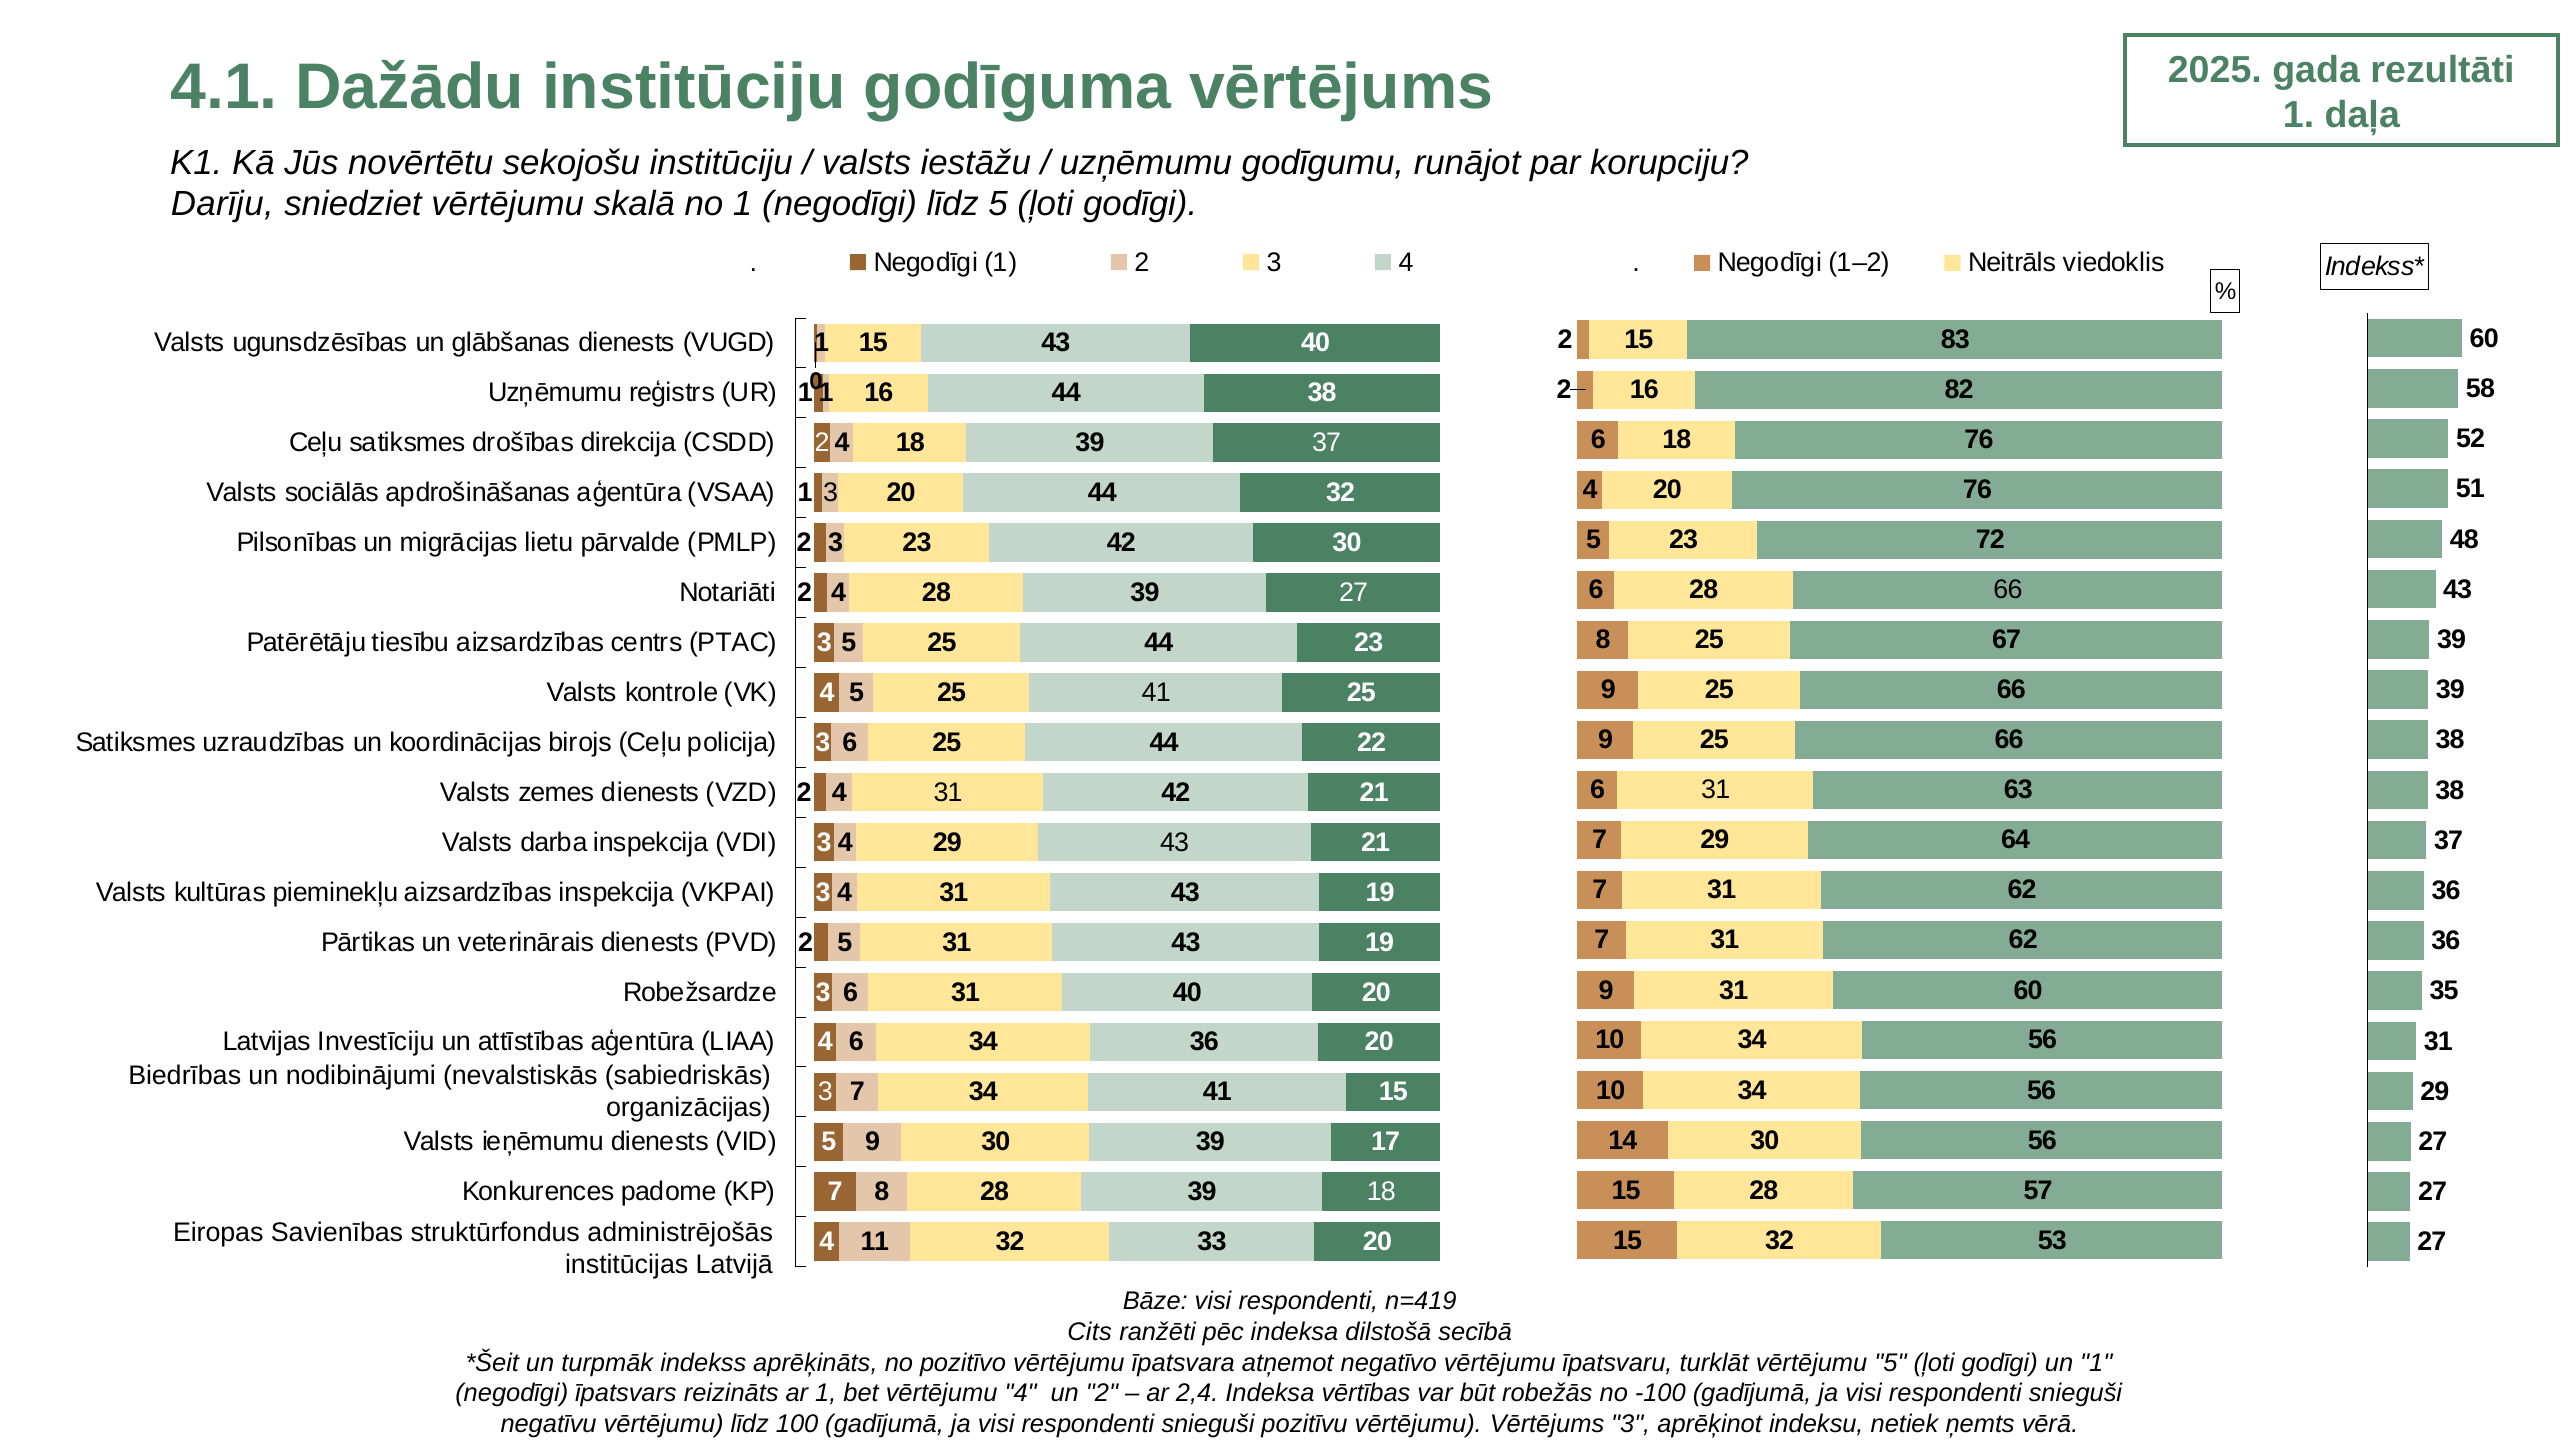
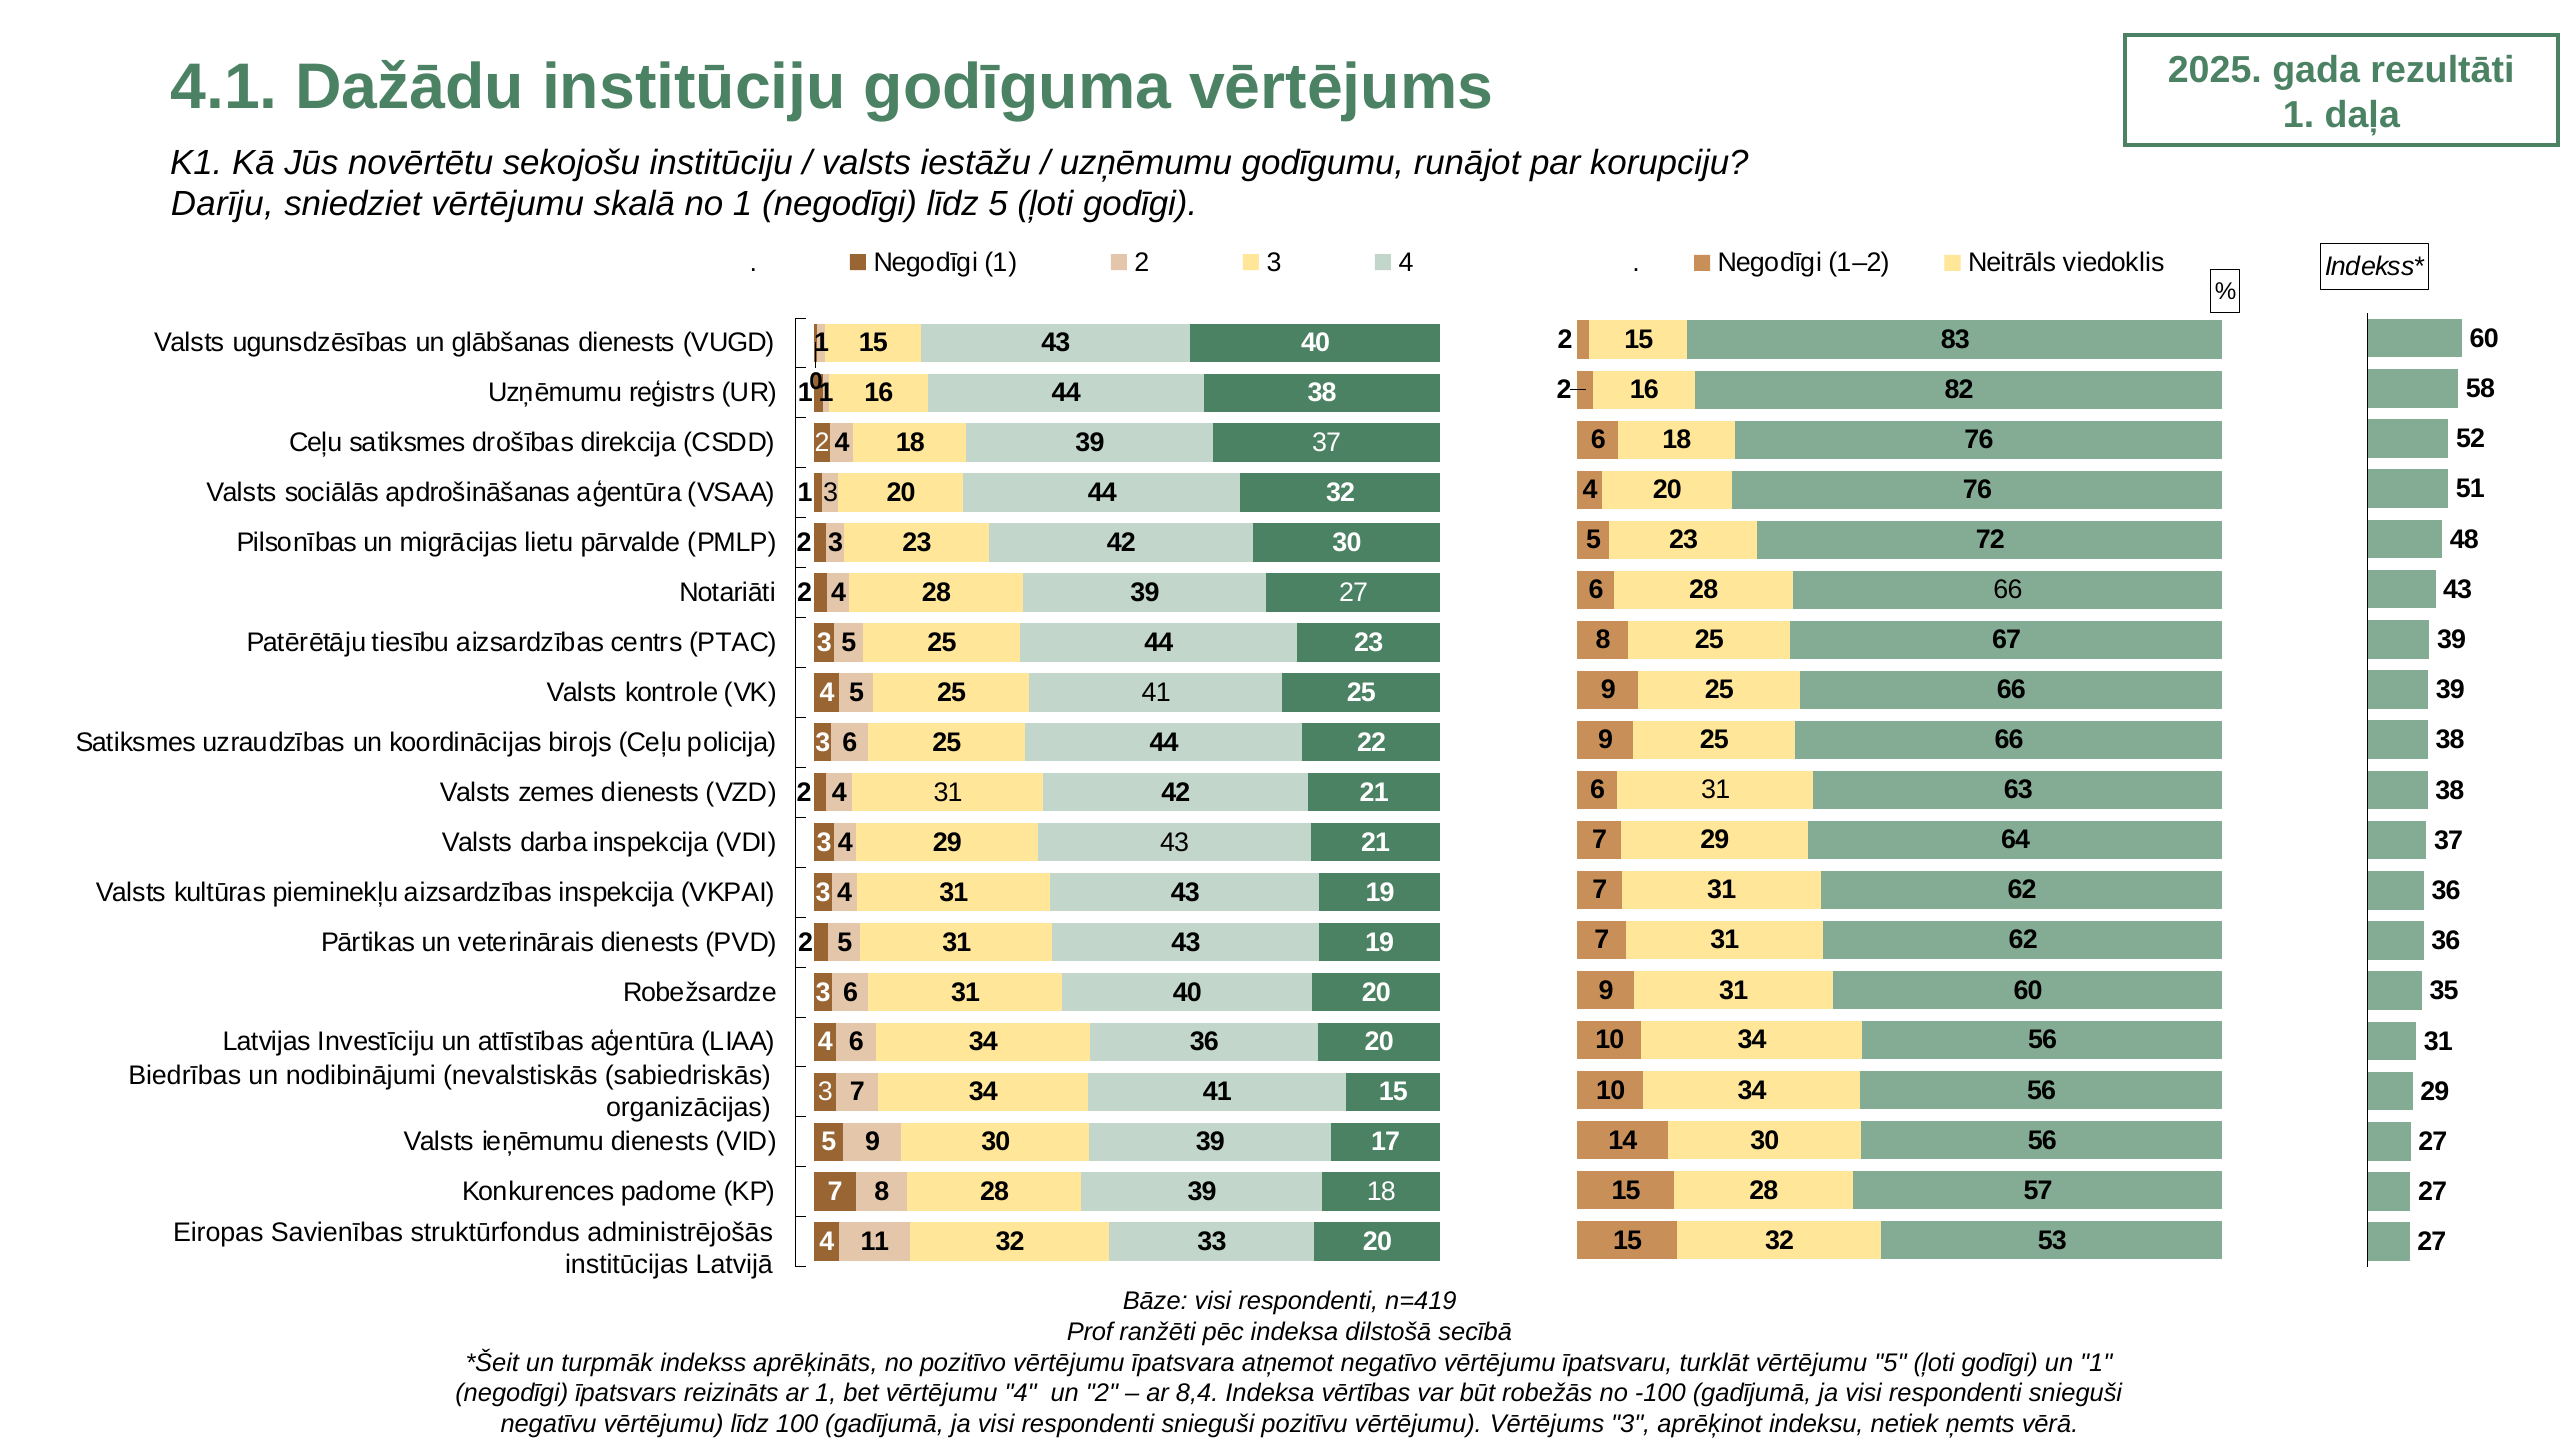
Cits: Cits -> Prof
2,4: 2,4 -> 8,4
